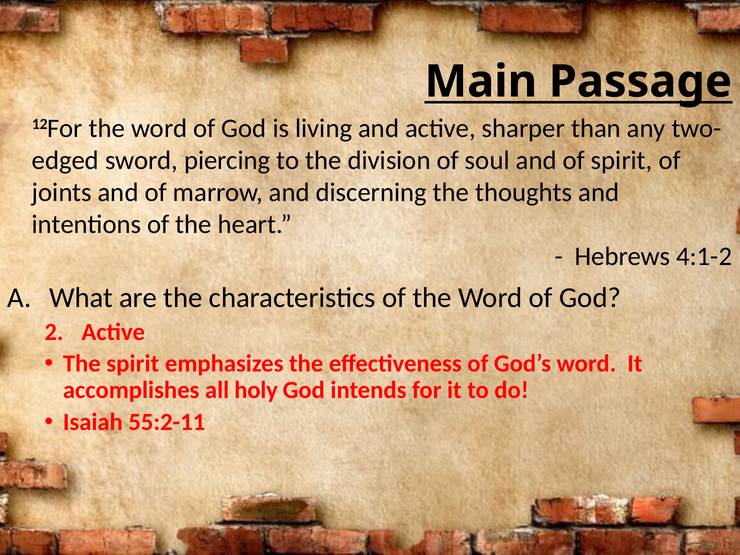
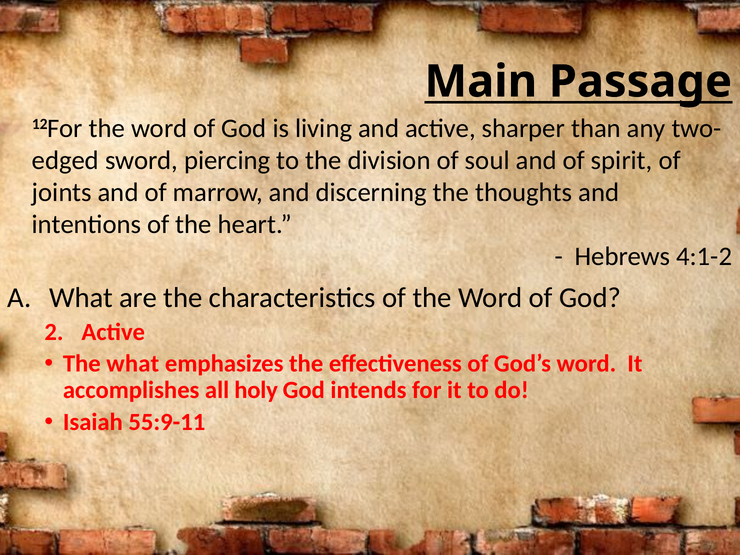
The spirit: spirit -> what
55:2-11: 55:2-11 -> 55:9-11
